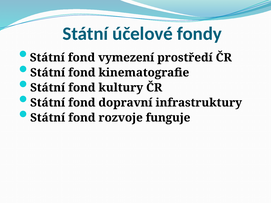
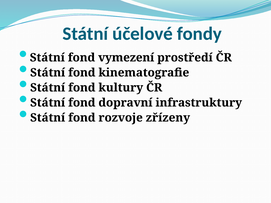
funguje: funguje -> zřízeny
